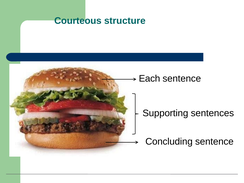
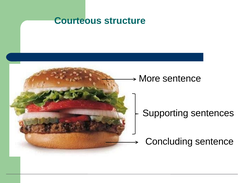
Each: Each -> More
